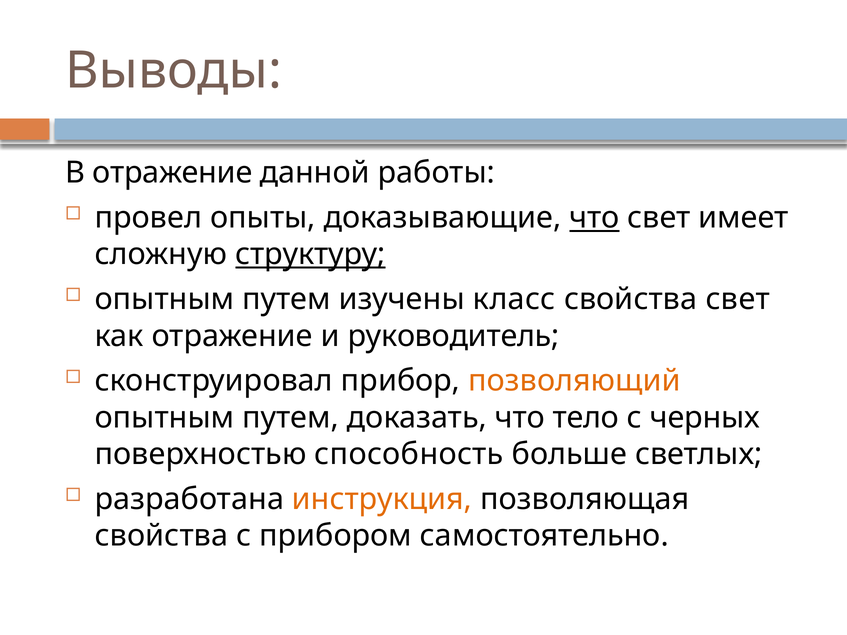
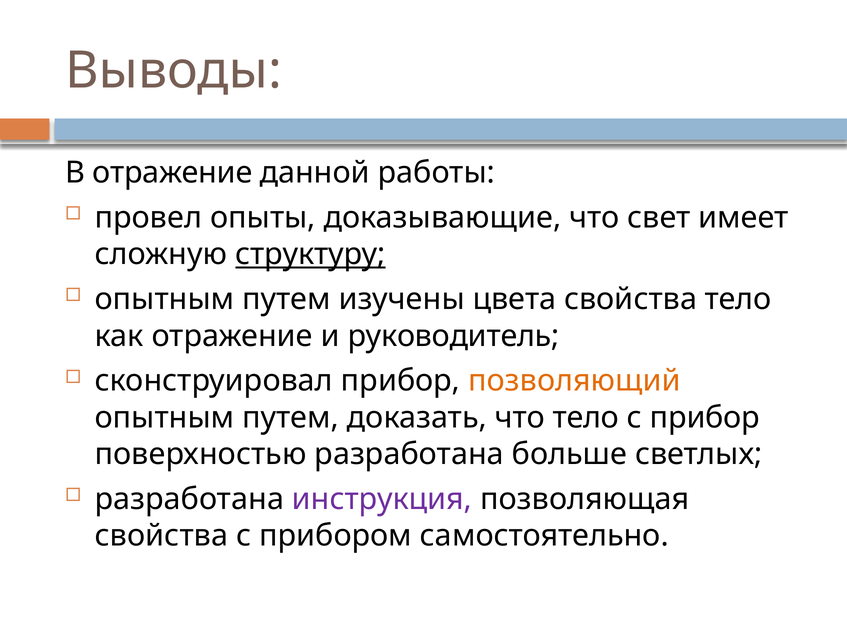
что at (594, 218) underline: present -> none
класс: класс -> цвета
свойства свет: свет -> тело
с черных: черных -> прибор
поверхностью способность: способность -> разработана
инструкция colour: orange -> purple
